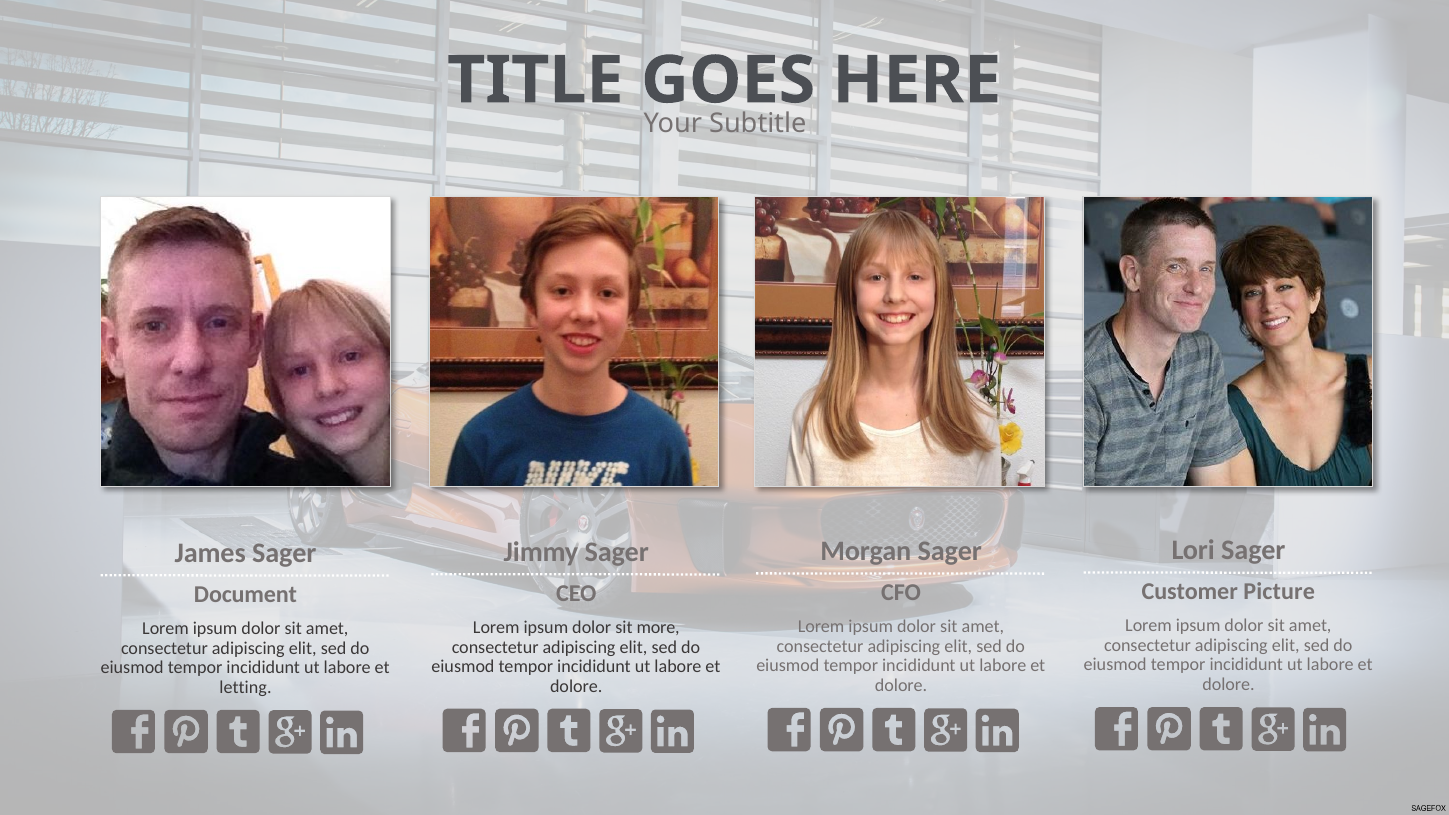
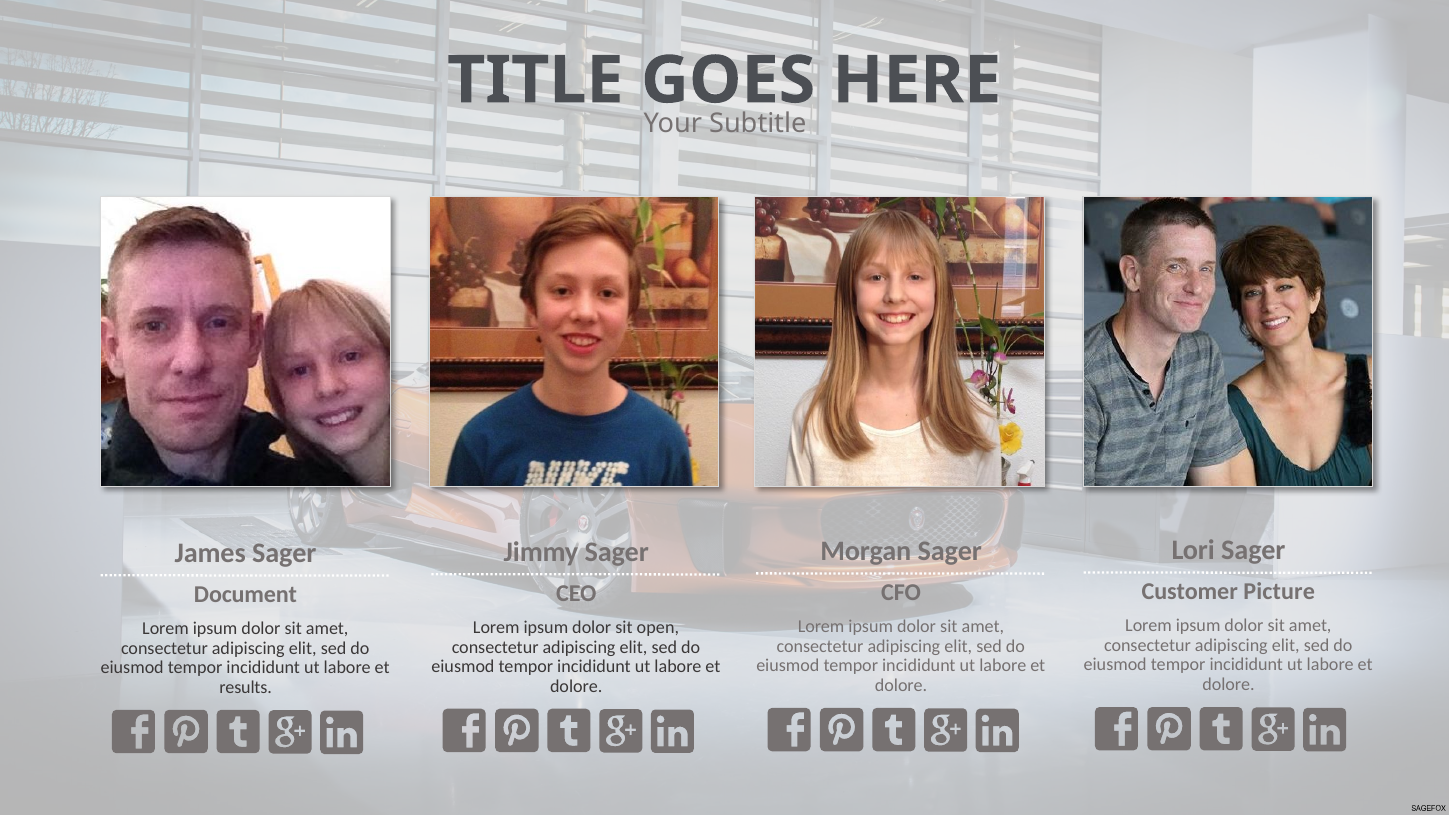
more: more -> open
letting: letting -> results
